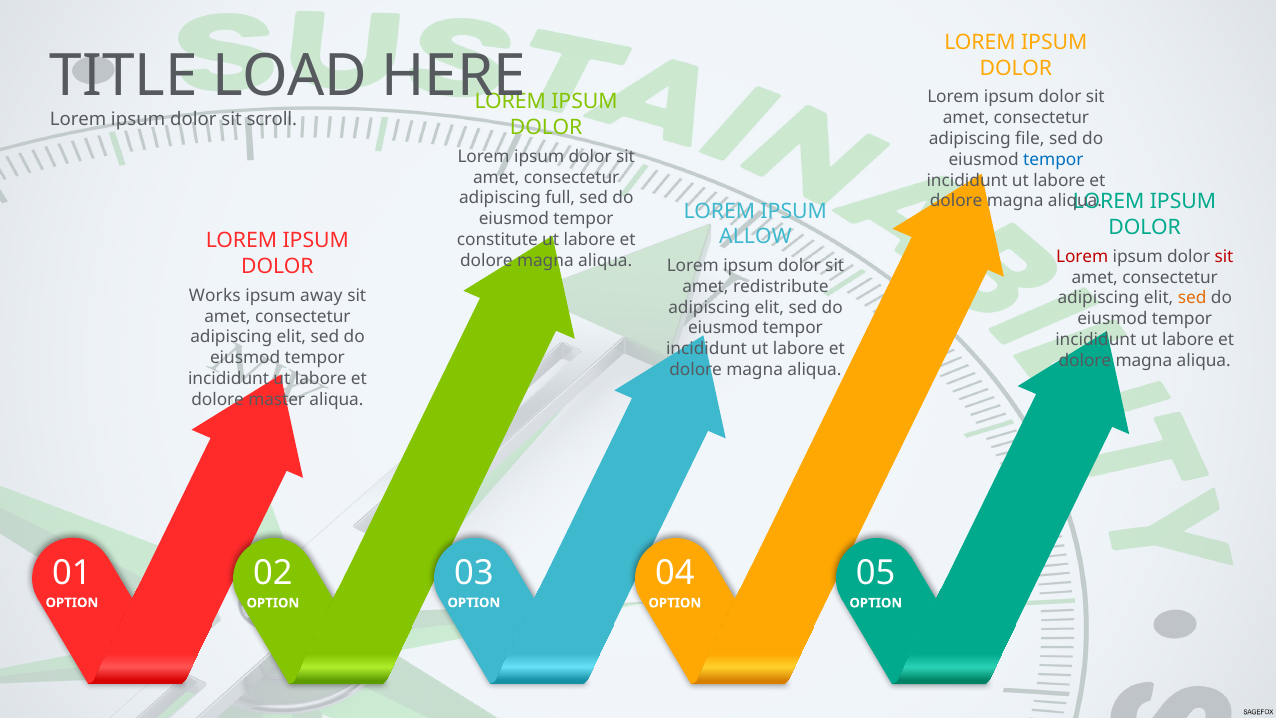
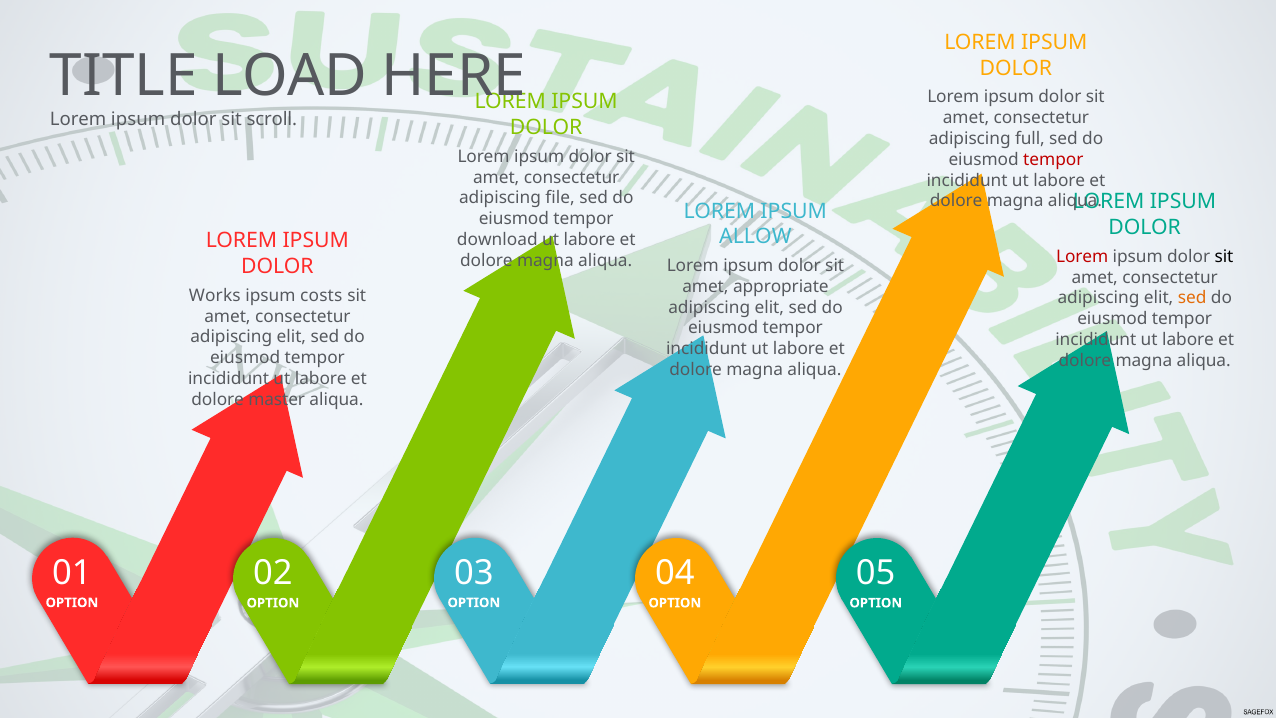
file: file -> full
tempor at (1053, 160) colour: blue -> red
full: full -> file
constitute: constitute -> download
sit at (1224, 257) colour: red -> black
redistribute: redistribute -> appropriate
away: away -> costs
